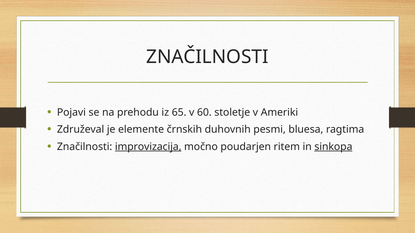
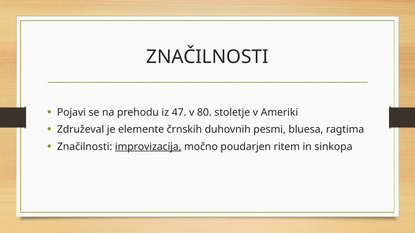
65: 65 -> 47
60: 60 -> 80
sinkopa underline: present -> none
